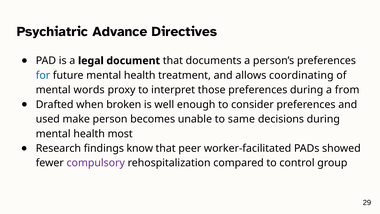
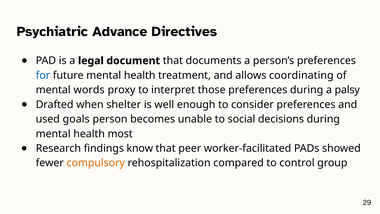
from: from -> palsy
broken: broken -> shelter
make: make -> goals
same: same -> social
compulsory colour: purple -> orange
